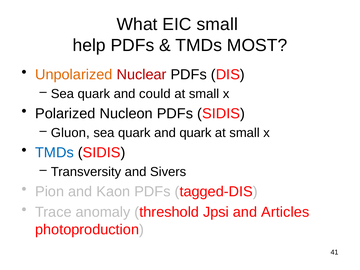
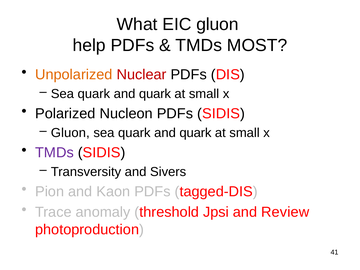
EIC small: small -> gluon
could at (155, 94): could -> quark
TMDs at (54, 153) colour: blue -> purple
Articles: Articles -> Review
